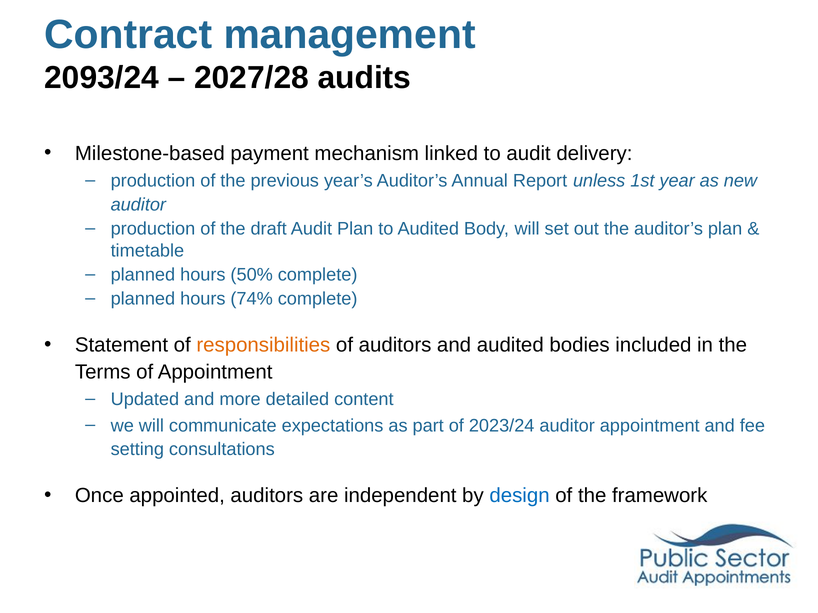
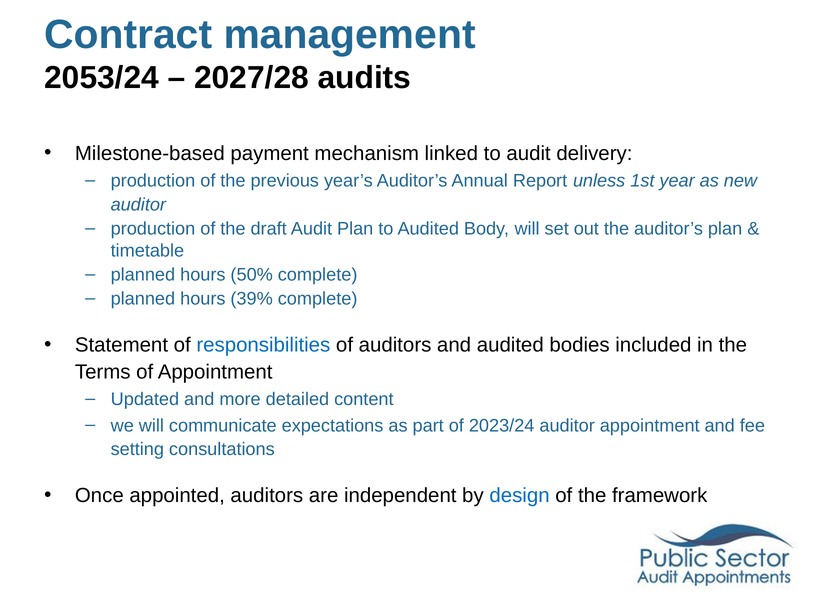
2093/24: 2093/24 -> 2053/24
74%: 74% -> 39%
responsibilities colour: orange -> blue
